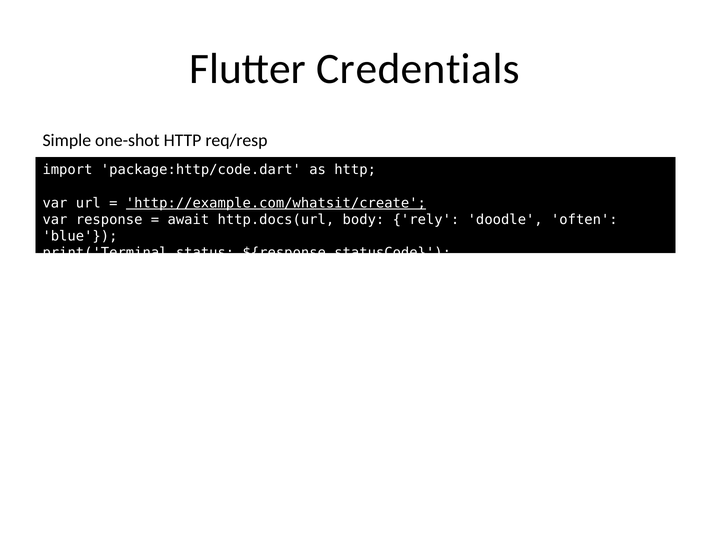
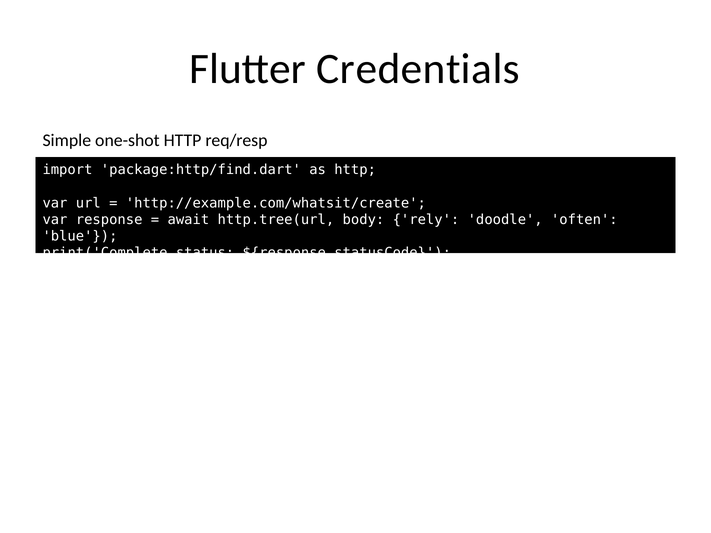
package:http/code.dart: package:http/code.dart -> package:http/find.dart
http://example.com/whatsit/create underline: present -> none
http.docs(url: http.docs(url -> http.tree(url
print('Terminal: print('Terminal -> print('Complete
